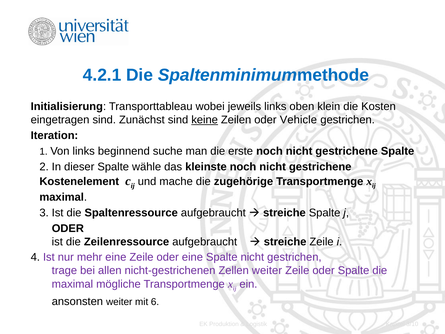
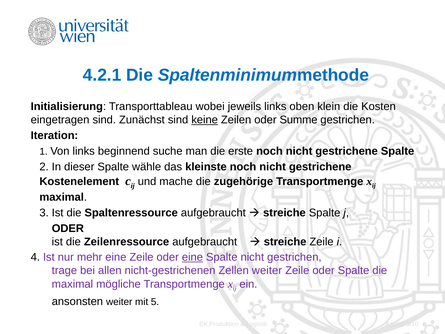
Vehicle: Vehicle -> Summe
eine at (192, 257) underline: none -> present
6: 6 -> 5
